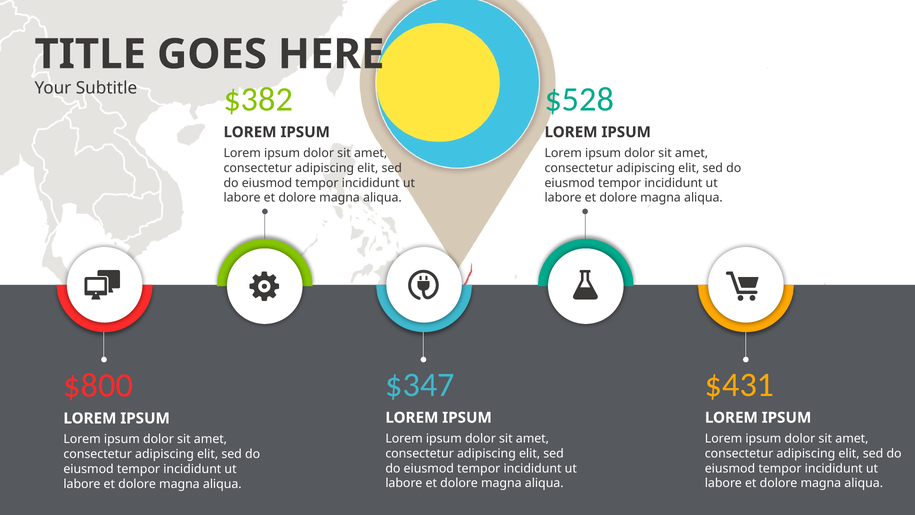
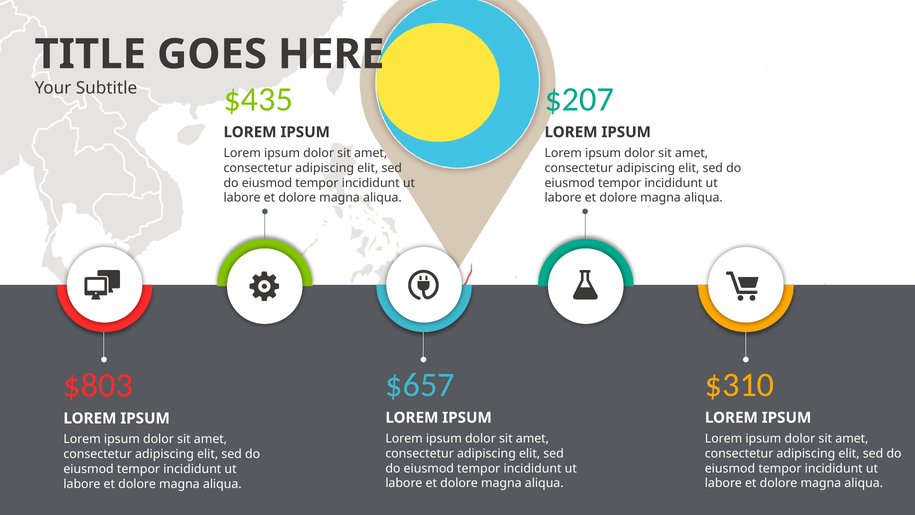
$382: $382 -> $435
$528: $528 -> $207
$347: $347 -> $657
$431: $431 -> $310
$800: $800 -> $803
